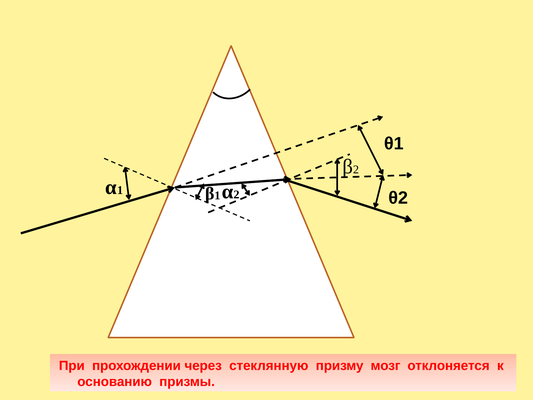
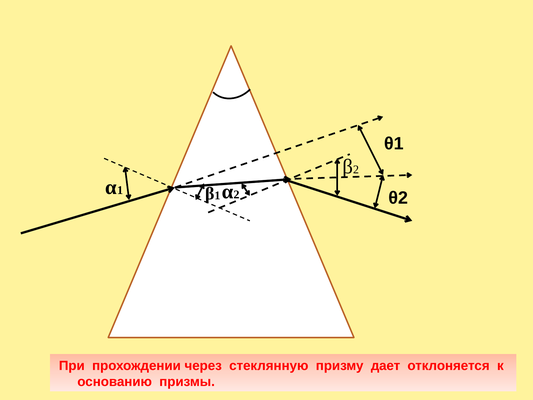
мозг: мозг -> дает
